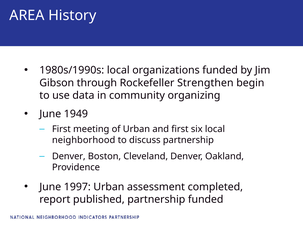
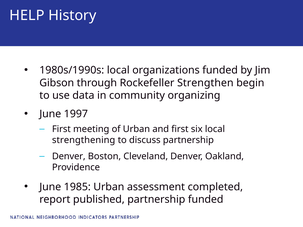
AREA: AREA -> HELP
1949: 1949 -> 1997
neighborhood: neighborhood -> strengthening
1997: 1997 -> 1985
